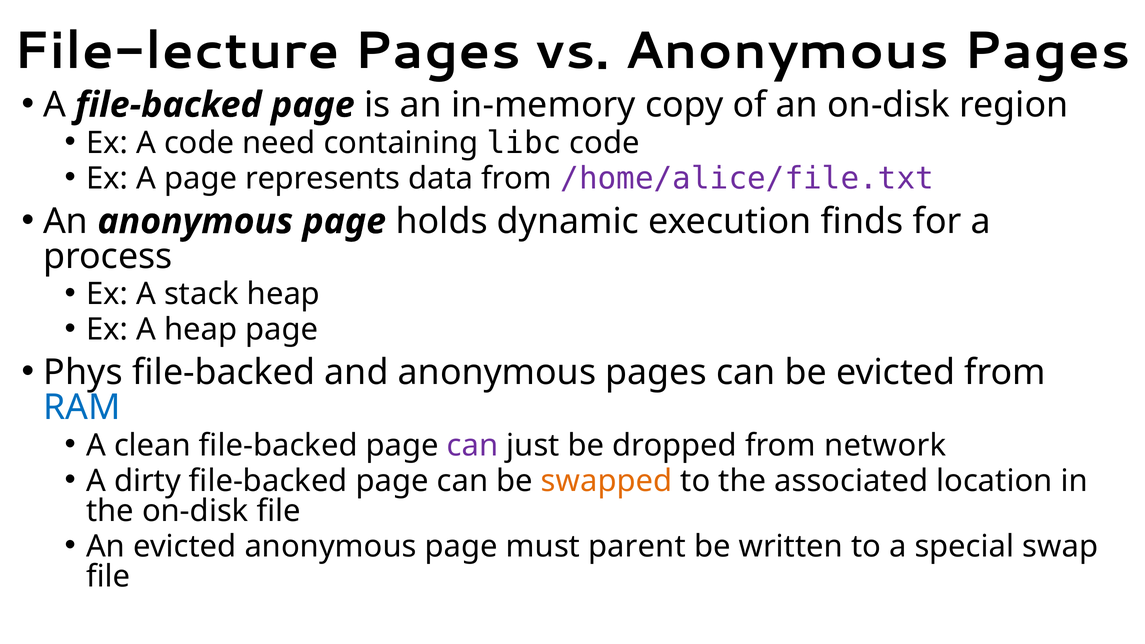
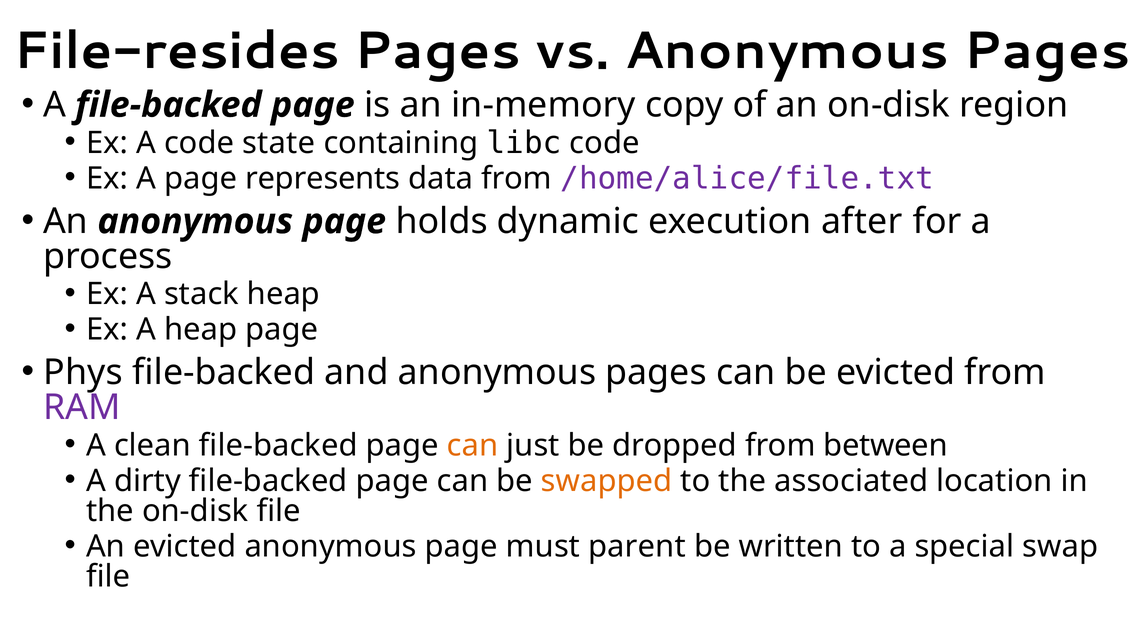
File-lecture: File-lecture -> File-resides
need: need -> state
finds: finds -> after
RAM colour: blue -> purple
can at (473, 445) colour: purple -> orange
network: network -> between
